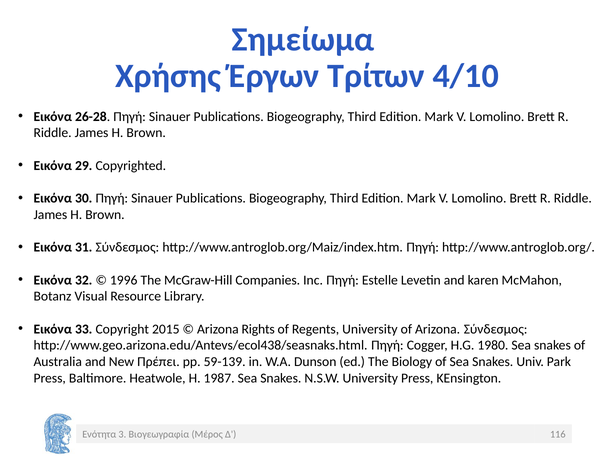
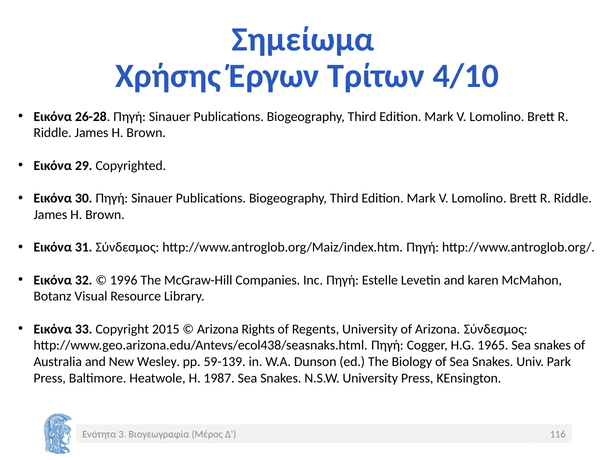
1980: 1980 -> 1965
Πρέπει: Πρέπει -> Wesley
